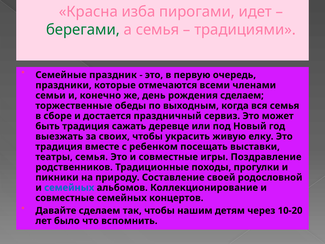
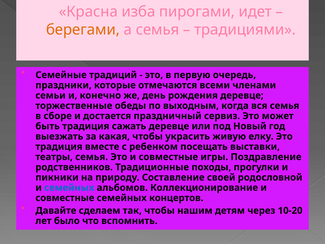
берегами colour: green -> orange
праздник: праздник -> традиций
рождения сделаем: сделаем -> деревце
своих: своих -> какая
